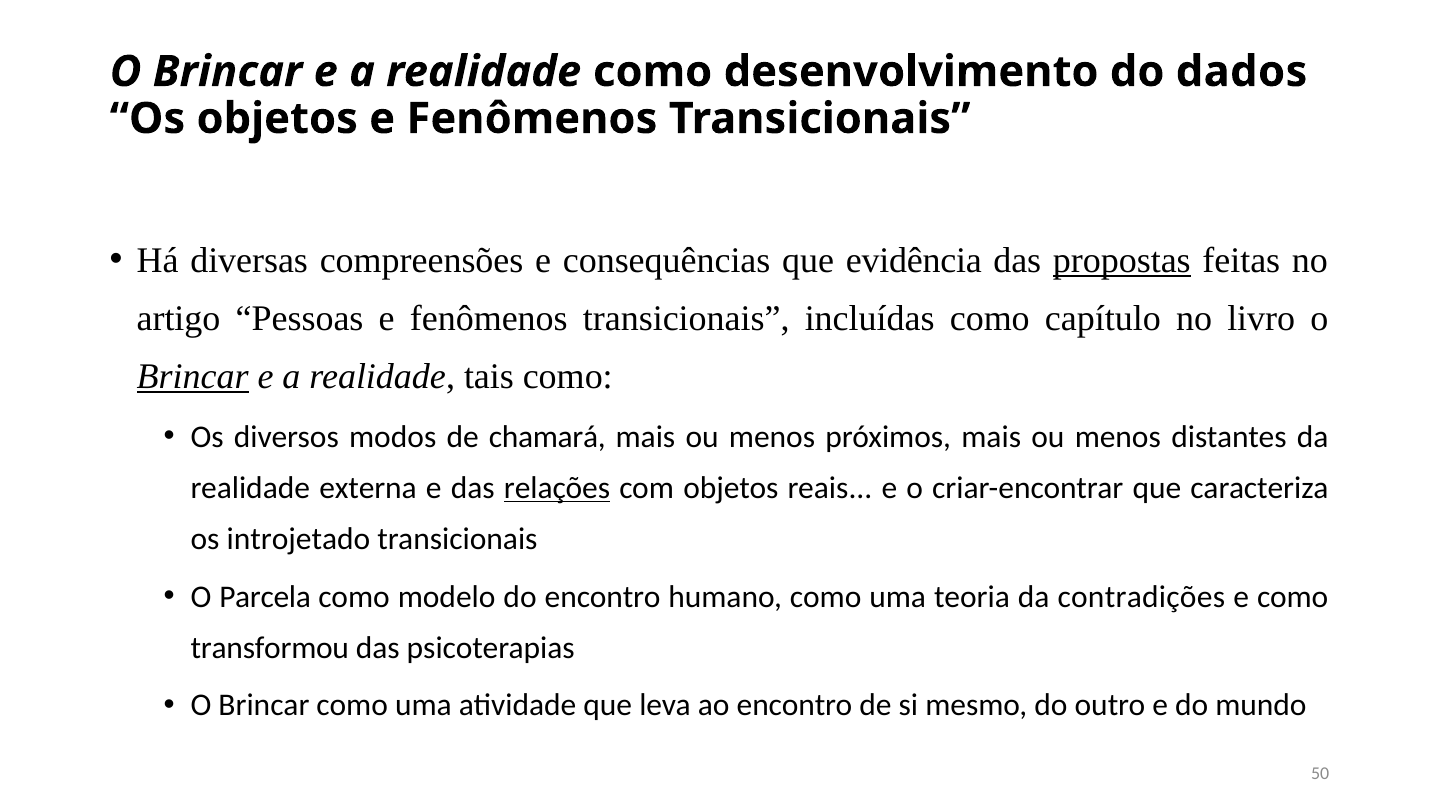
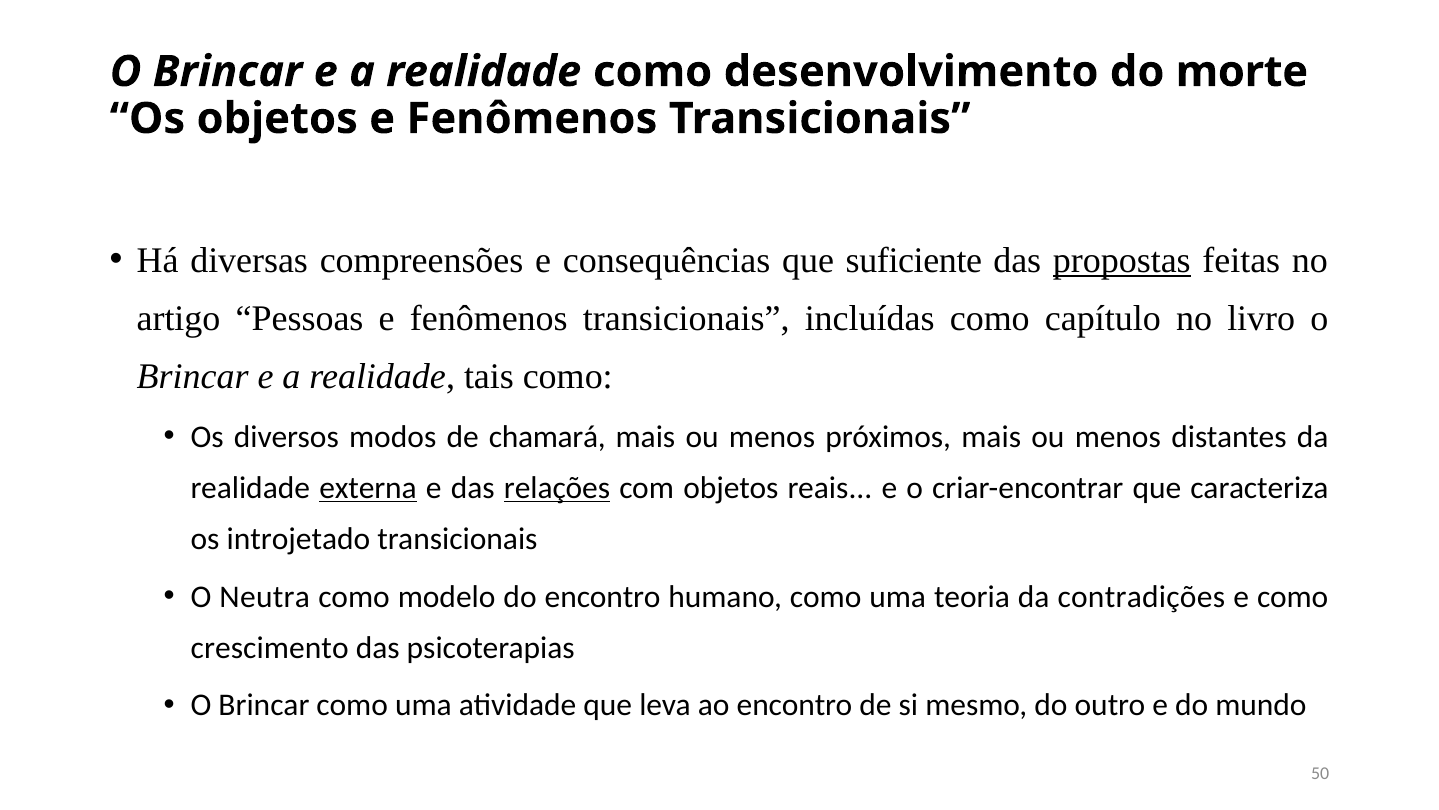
dados: dados -> morte
evidência: evidência -> suficiente
Brincar at (193, 377) underline: present -> none
externa underline: none -> present
Parcela: Parcela -> Neutra
transformou: transformou -> crescimento
